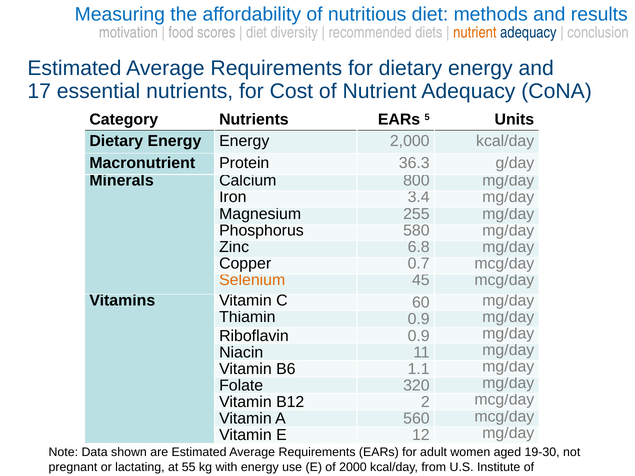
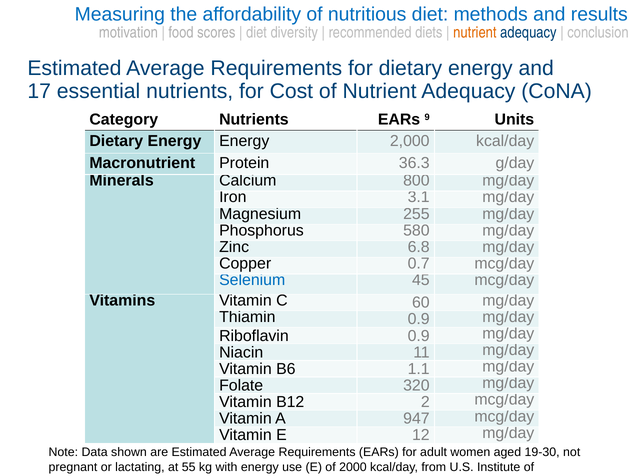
5: 5 -> 9
3.4: 3.4 -> 3.1
Selenium colour: orange -> blue
560: 560 -> 947
